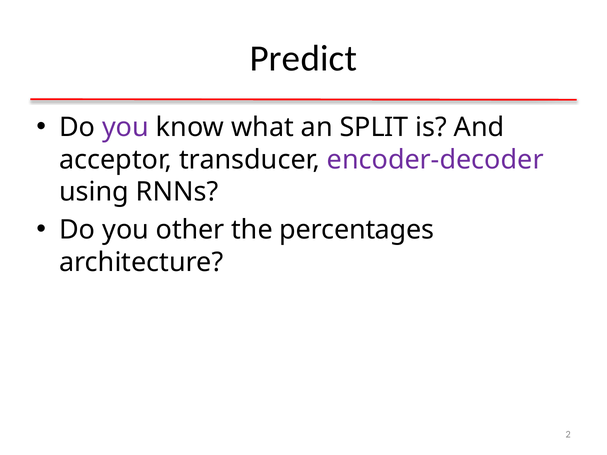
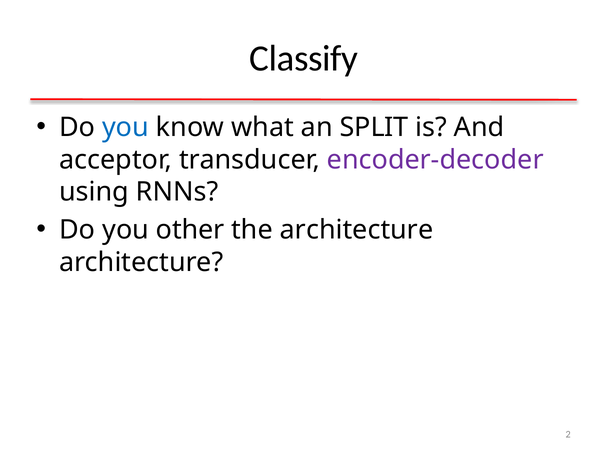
Predict: Predict -> Classify
you at (126, 127) colour: purple -> blue
the percentages: percentages -> architecture
